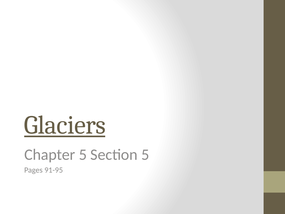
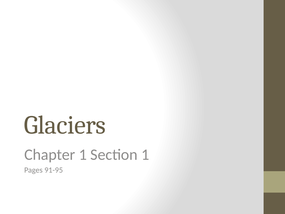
Glaciers underline: present -> none
Chapter 5: 5 -> 1
Section 5: 5 -> 1
